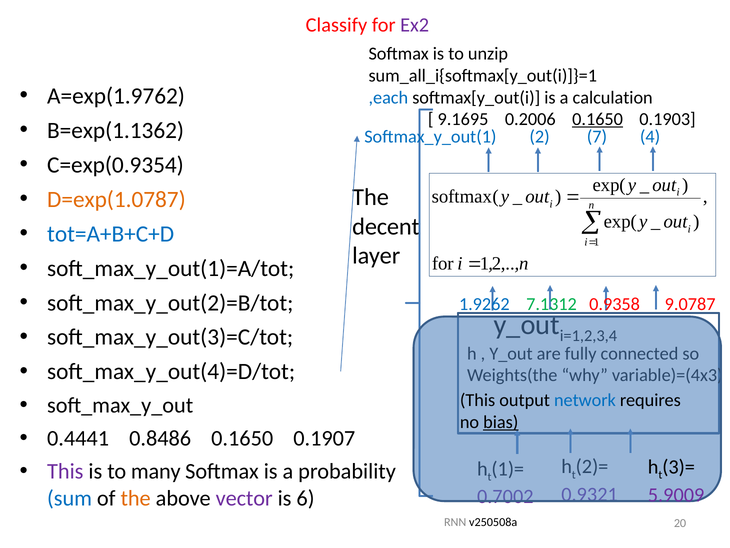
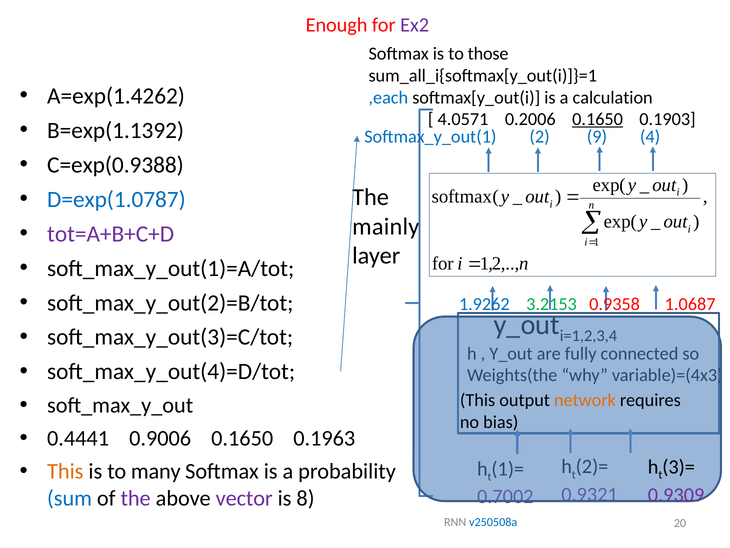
Classify: Classify -> Enough
unzip: unzip -> those
A=exp(1.9762: A=exp(1.9762 -> A=exp(1.4262
9.1695: 9.1695 -> 4.0571
B=exp(1.1362: B=exp(1.1362 -> B=exp(1.1392
7: 7 -> 9
C=exp(0.9354: C=exp(0.9354 -> C=exp(0.9388
D=exp(1.0787 colour: orange -> blue
decent: decent -> mainly
tot=A+B+C+D colour: blue -> purple
7.1312: 7.1312 -> 3.2153
9.0787: 9.0787 -> 1.0687
network colour: blue -> orange
bias underline: present -> none
0.8486: 0.8486 -> 0.9006
0.1907: 0.1907 -> 0.1963
This at (65, 471) colour: purple -> orange
5.9009: 5.9009 -> 0.9309
the at (136, 498) colour: orange -> purple
6: 6 -> 8
v250508a colour: black -> blue
